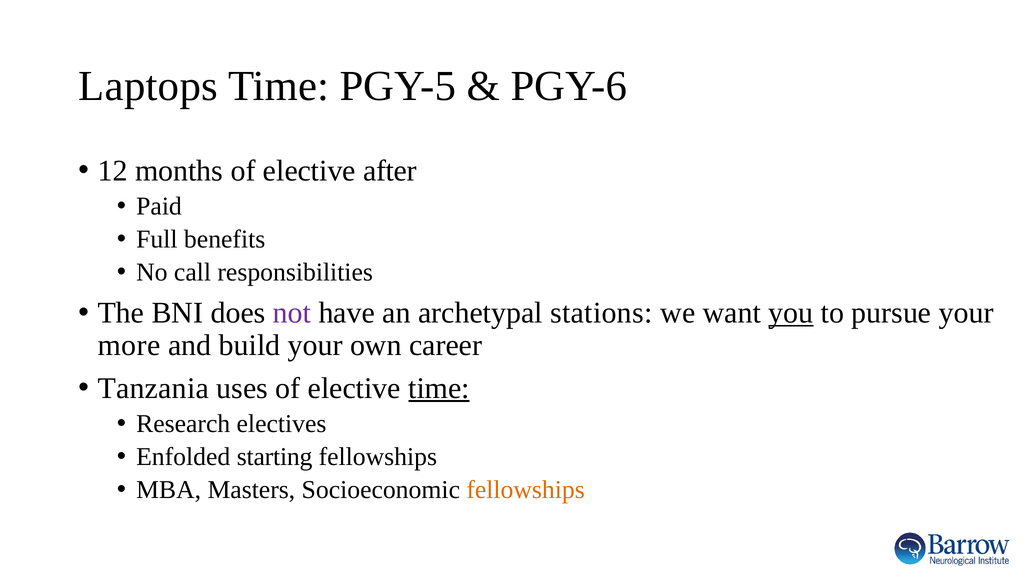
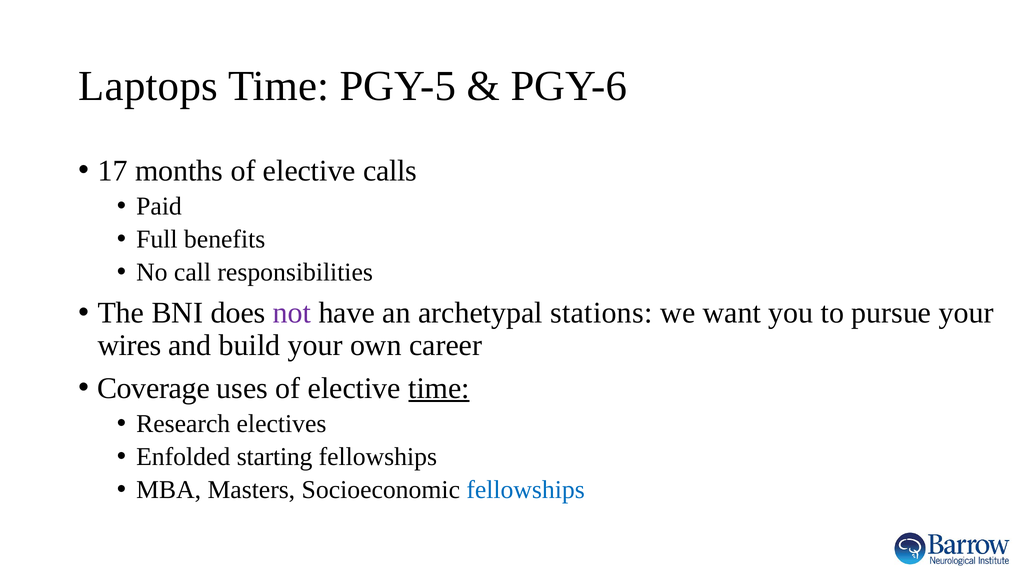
12: 12 -> 17
after: after -> calls
you underline: present -> none
more: more -> wires
Tanzania: Tanzania -> Coverage
fellowships at (526, 490) colour: orange -> blue
